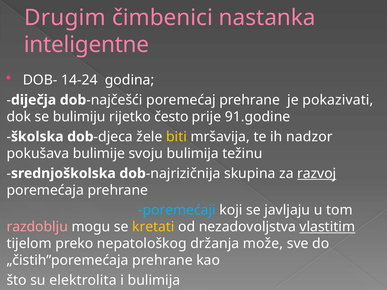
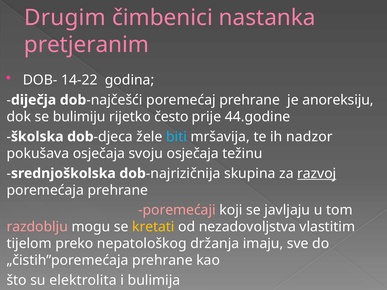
inteligentne: inteligentne -> pretjeranim
14-24: 14-24 -> 14-22
pokazivati: pokazivati -> anoreksiju
91.godine: 91.godine -> 44.godine
biti colour: yellow -> light blue
pokušava bulimije: bulimije -> osječaja
svoju bulimija: bulimija -> osječaja
poremećaji colour: light blue -> pink
vlastitim underline: present -> none
može: može -> imaju
